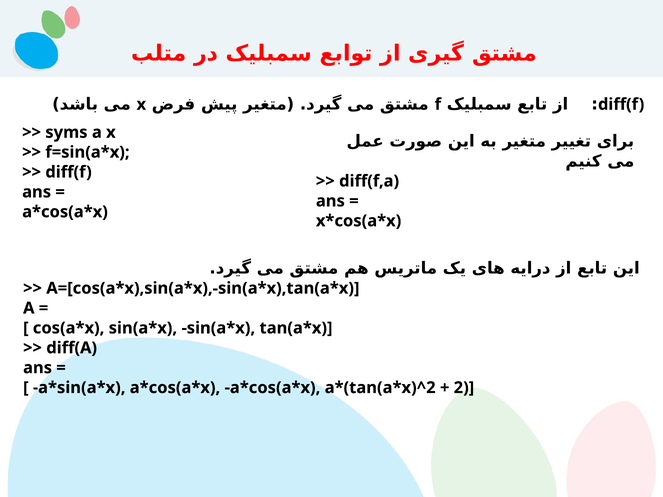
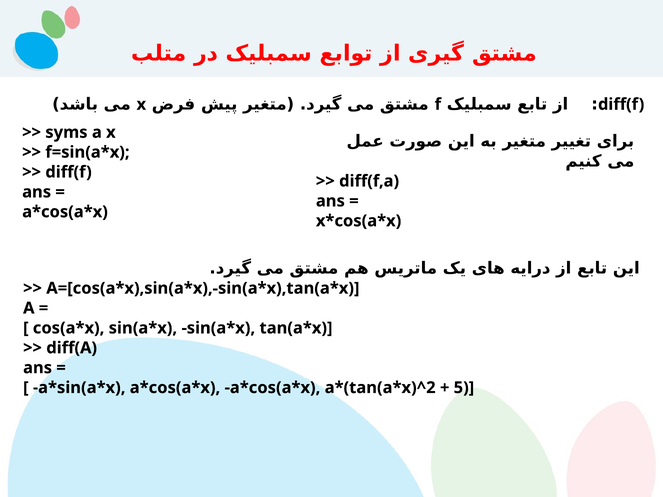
2: 2 -> 5
